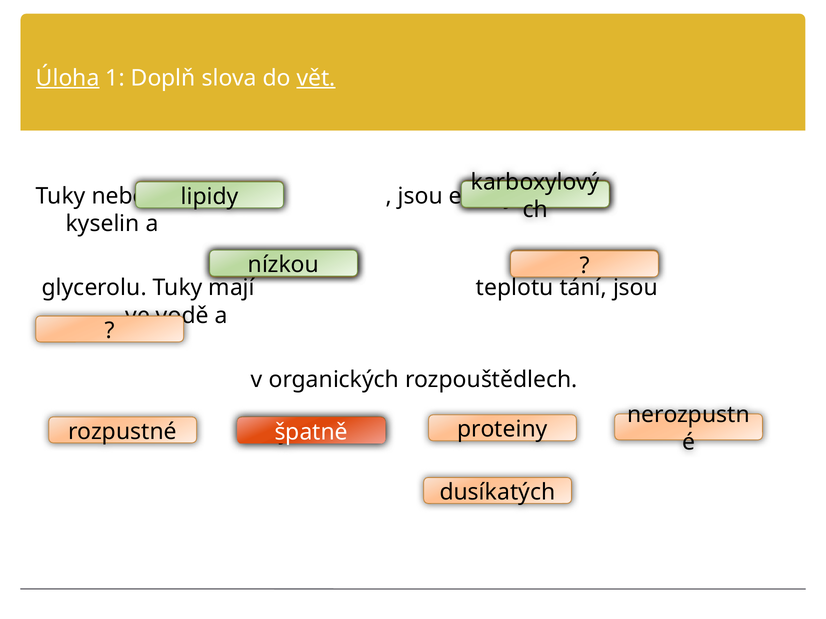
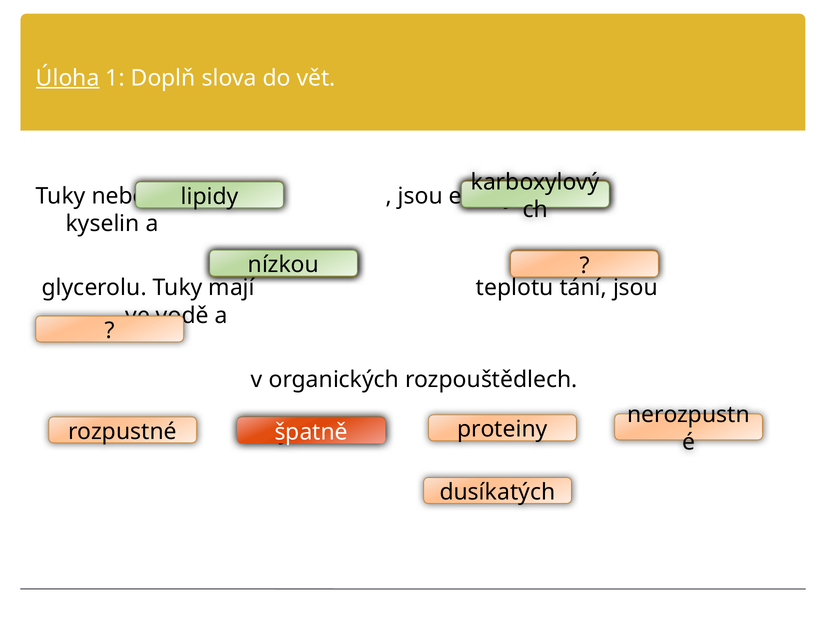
vět underline: present -> none
